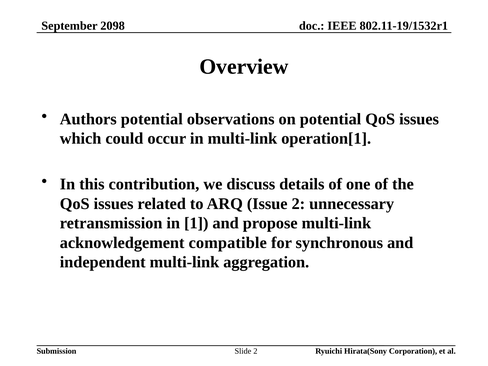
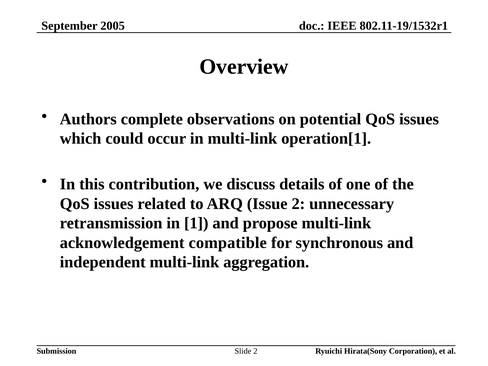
2098: 2098 -> 2005
Authors potential: potential -> complete
